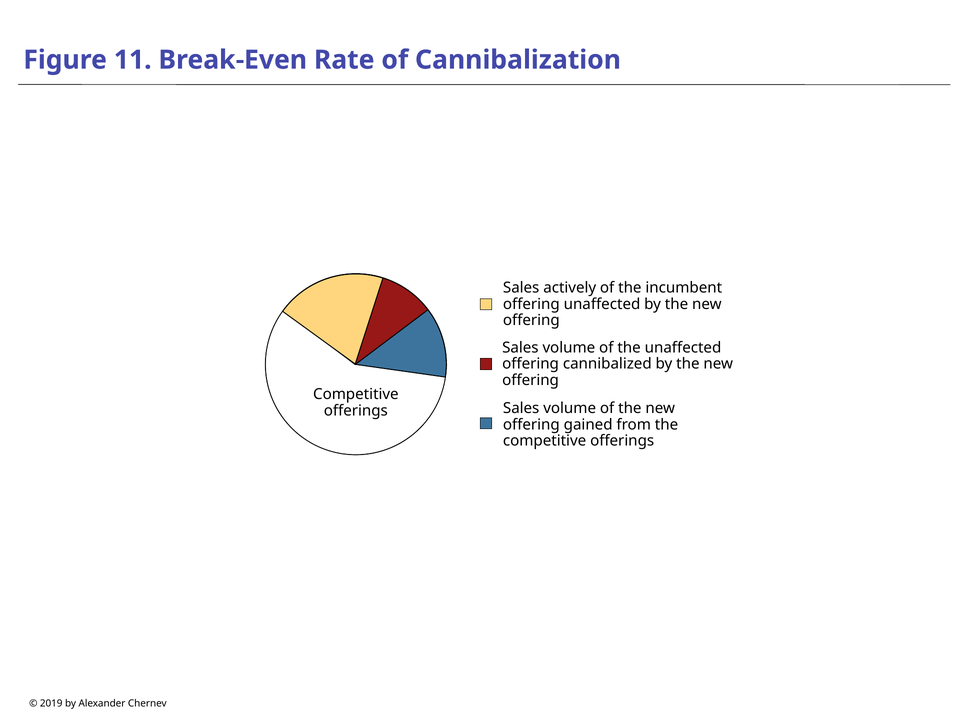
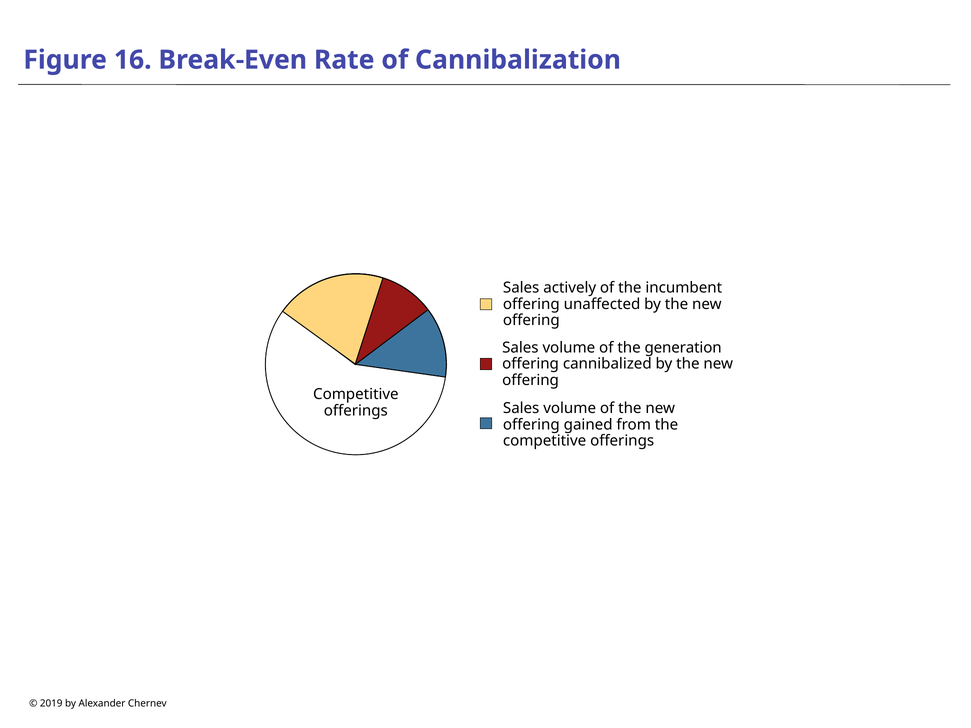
11: 11 -> 16
the unaffected: unaffected -> generation
